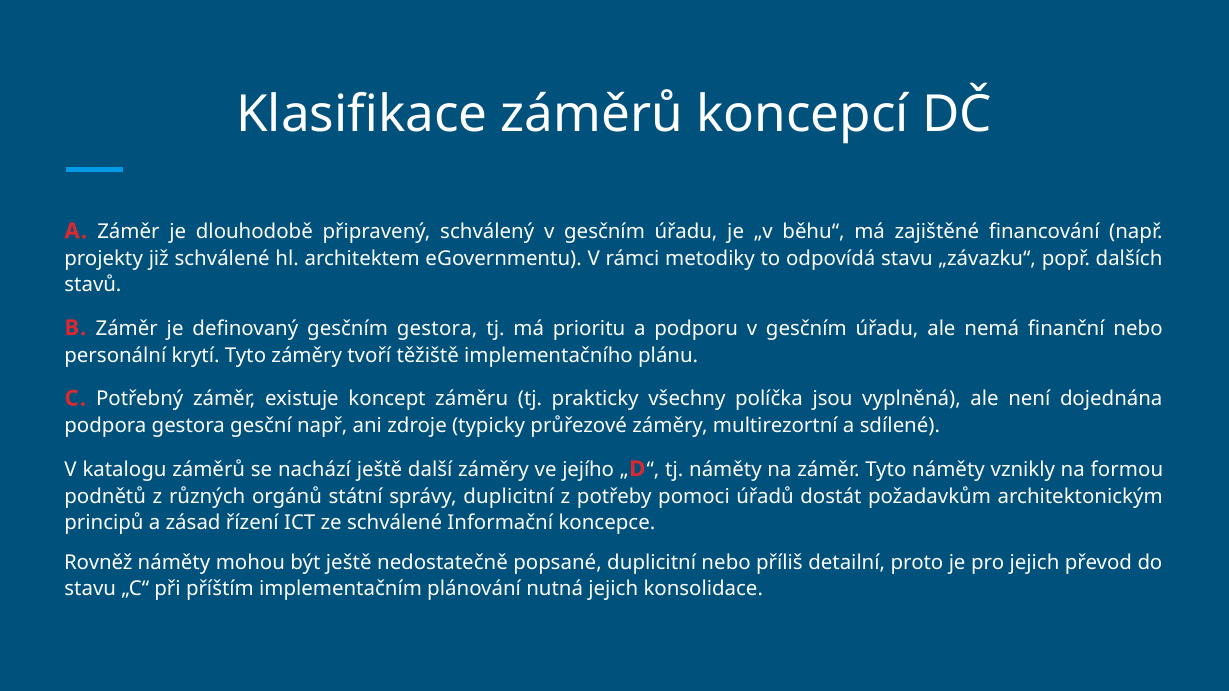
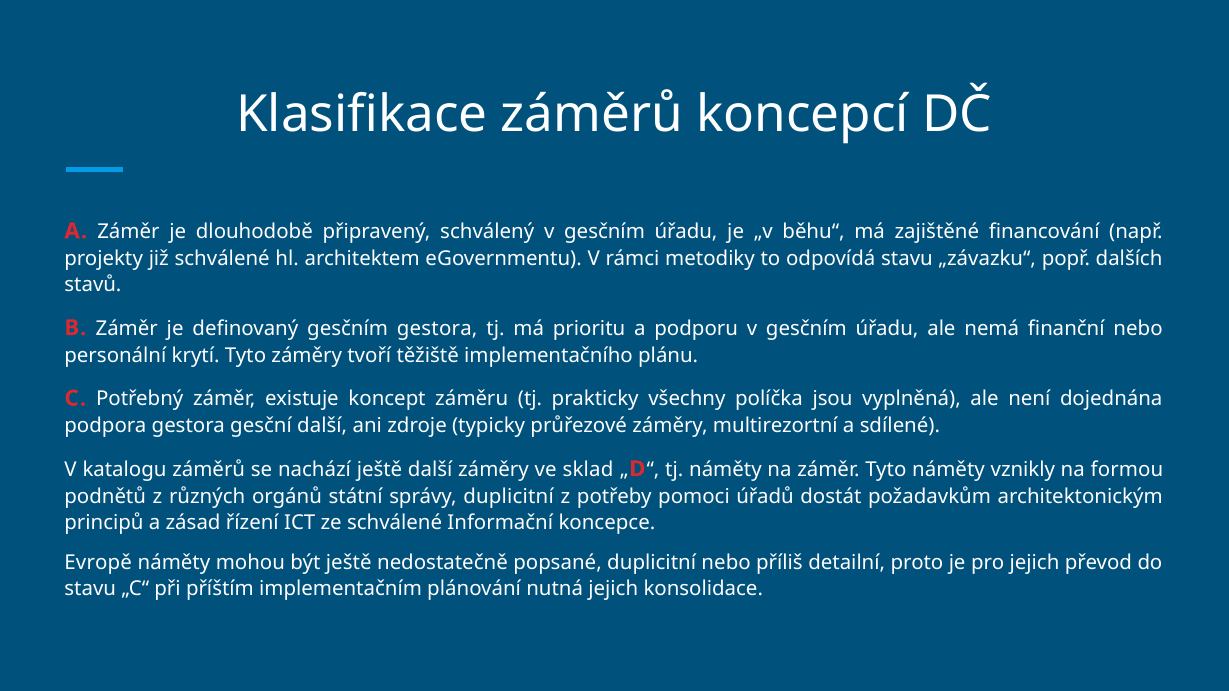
gesční např: např -> další
jejího: jejího -> sklad
Rovněž: Rovněž -> Evropě
